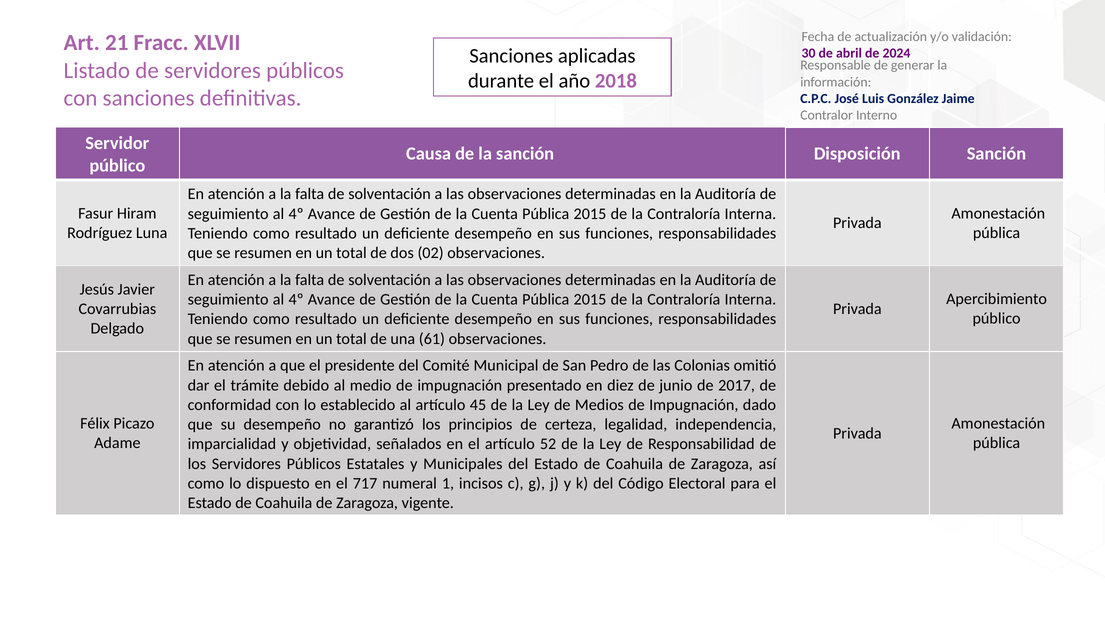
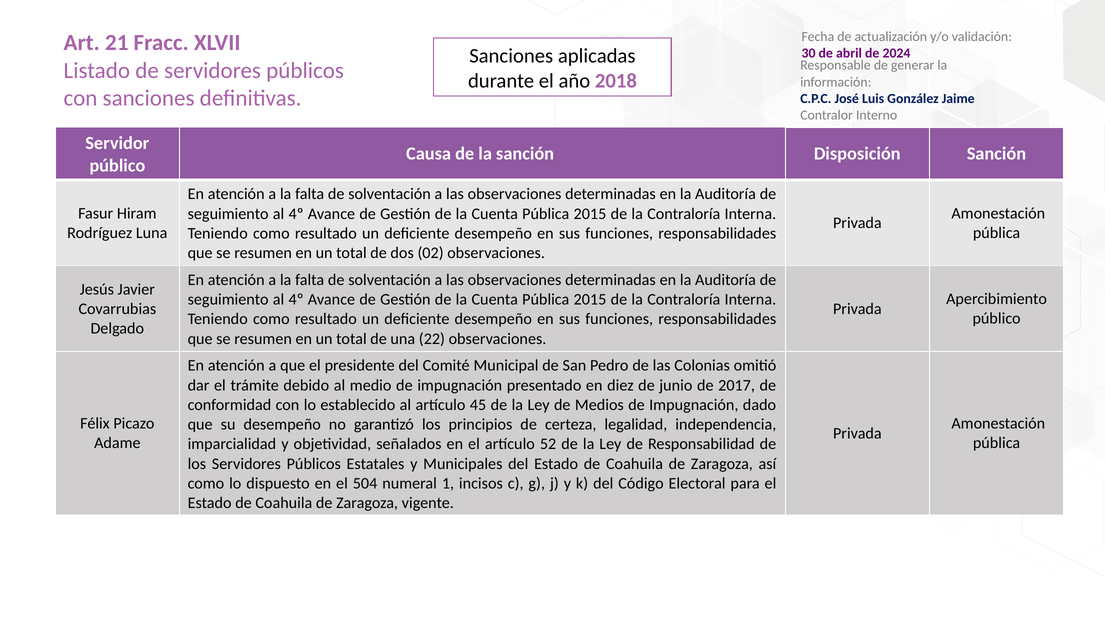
61: 61 -> 22
717: 717 -> 504
